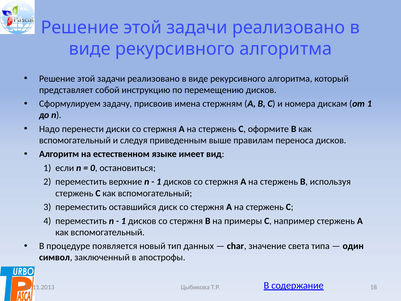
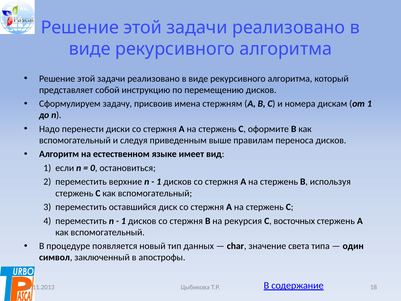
примеры: примеры -> рекурсия
например: например -> восточных
